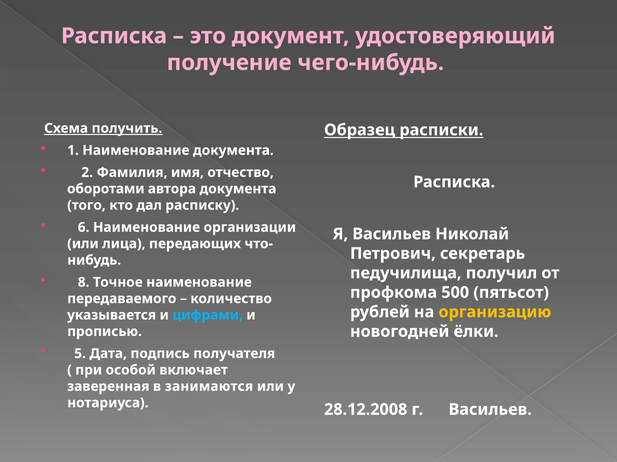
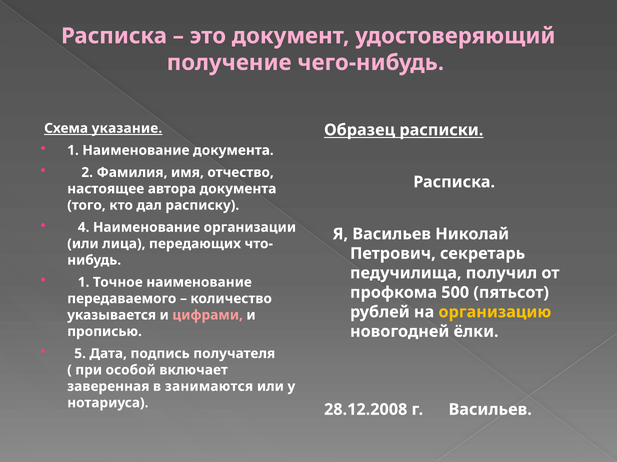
получить: получить -> указание
оборотами: оборотами -> настоящее
6: 6 -> 4
8 at (84, 283): 8 -> 1
цифрами colour: light blue -> pink
